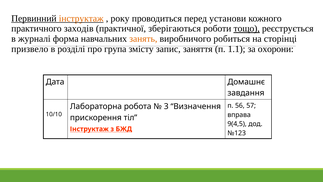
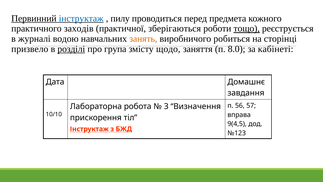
інструктаж at (81, 18) colour: orange -> blue
року: року -> пилу
установи: установи -> предмета
форма: форма -> водою
розділі underline: none -> present
запис: запис -> щодо
1.1: 1.1 -> 8.0
охорони: охорони -> кабінеті
